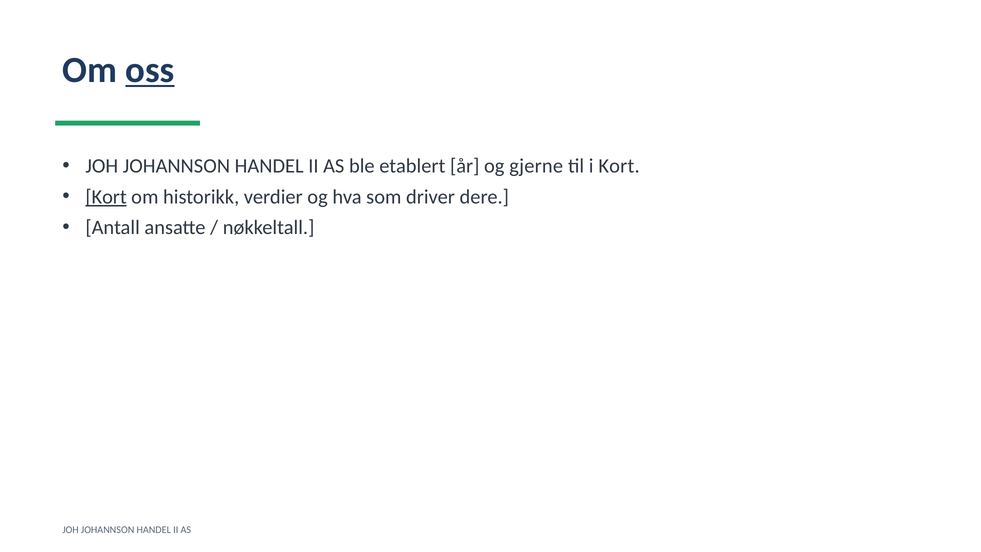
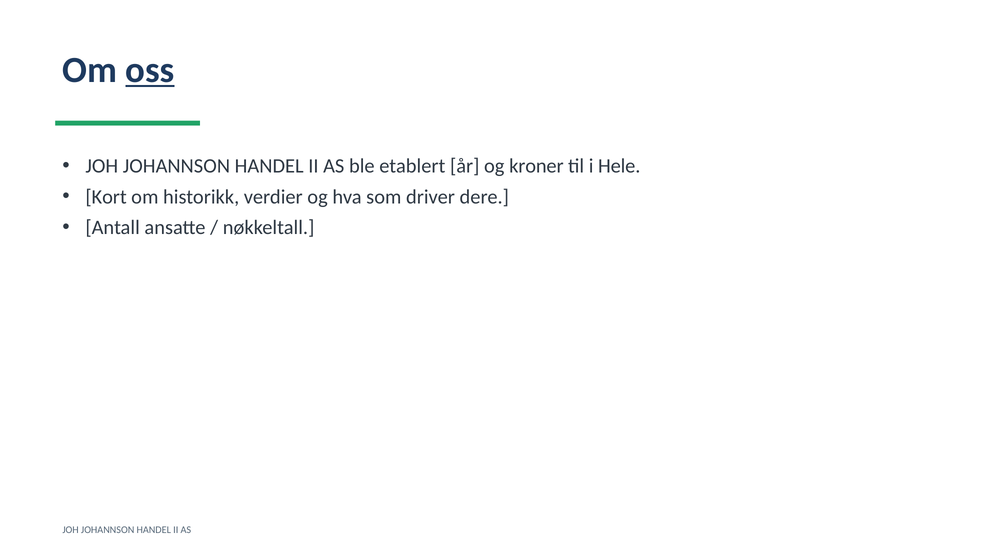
gjerne: gjerne -> kroner
i Kort: Kort -> Hele
Kort at (106, 197) underline: present -> none
